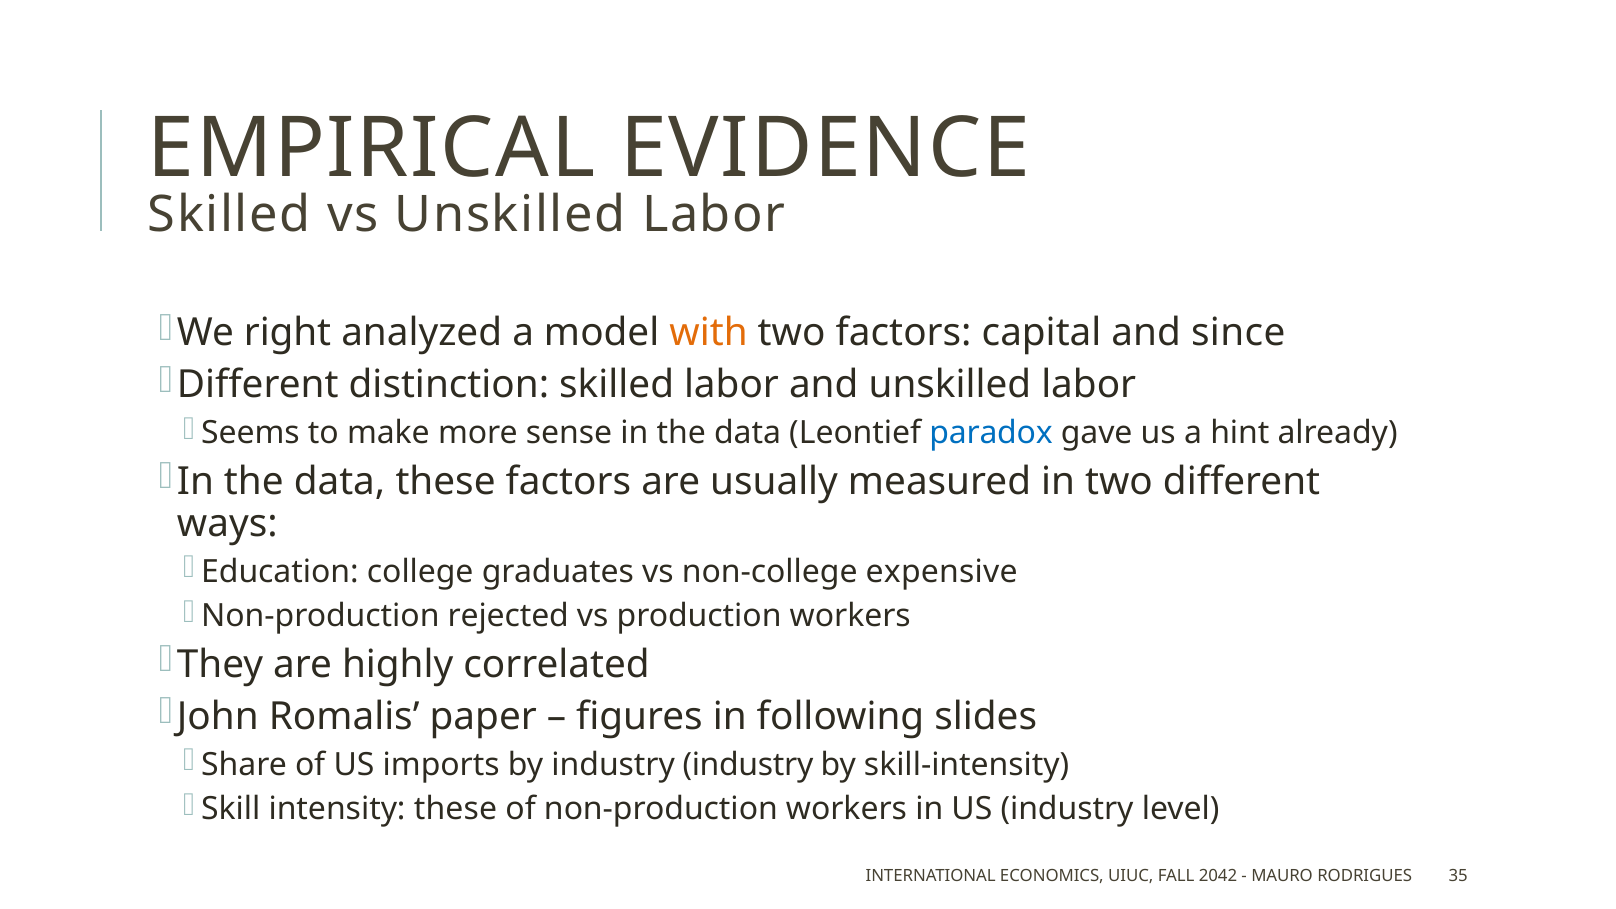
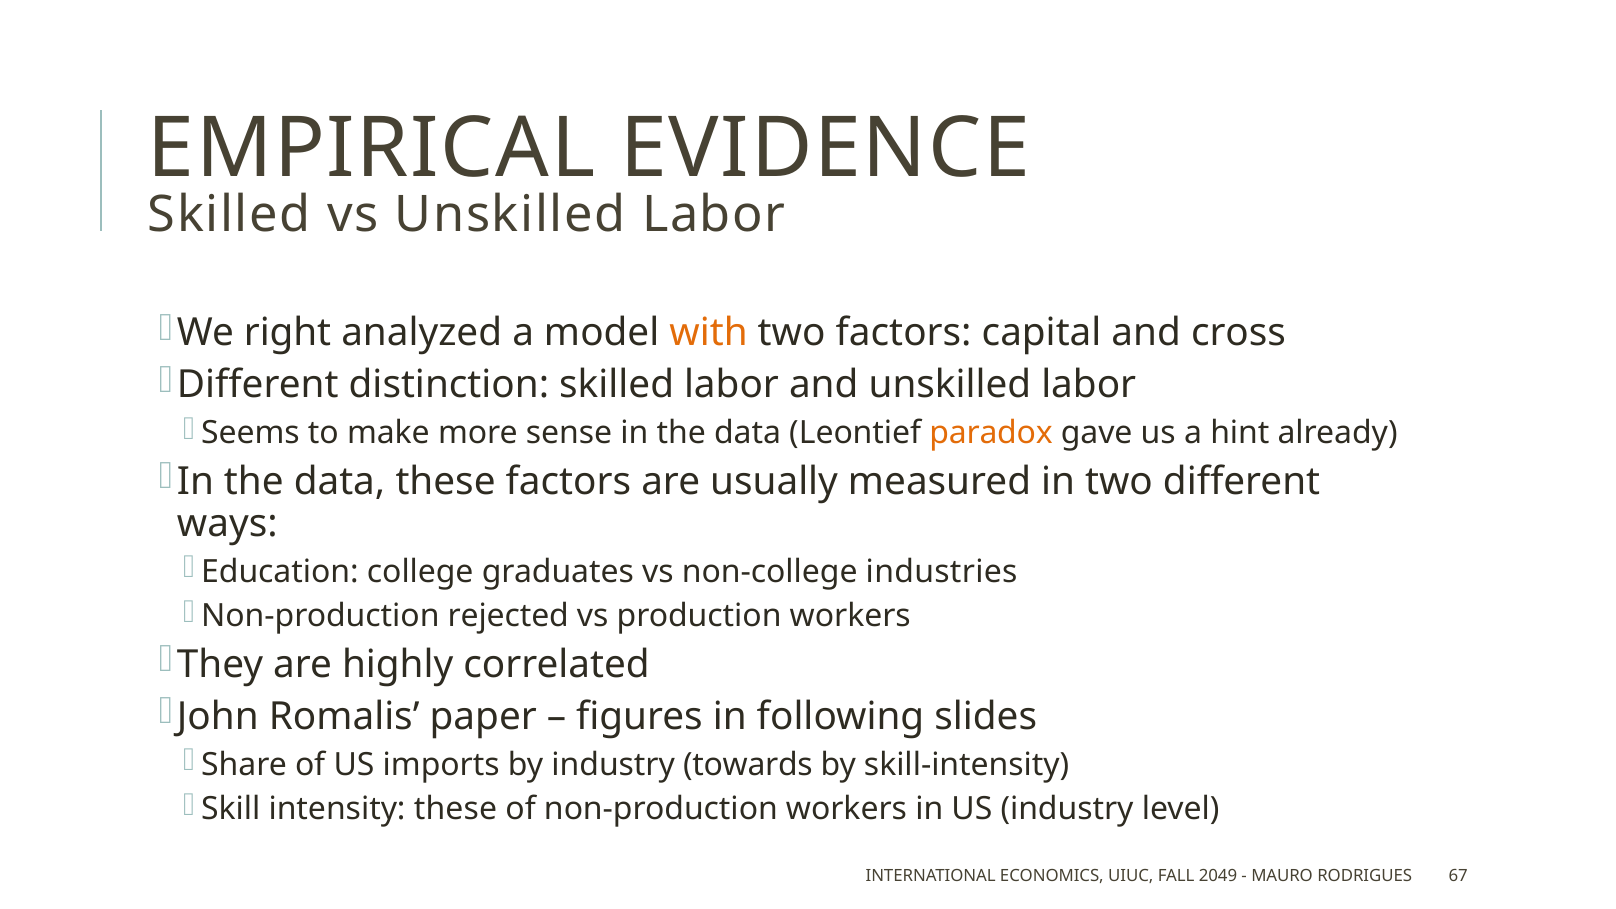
since: since -> cross
paradox colour: blue -> orange
expensive: expensive -> industries
industry industry: industry -> towards
2042: 2042 -> 2049
35: 35 -> 67
